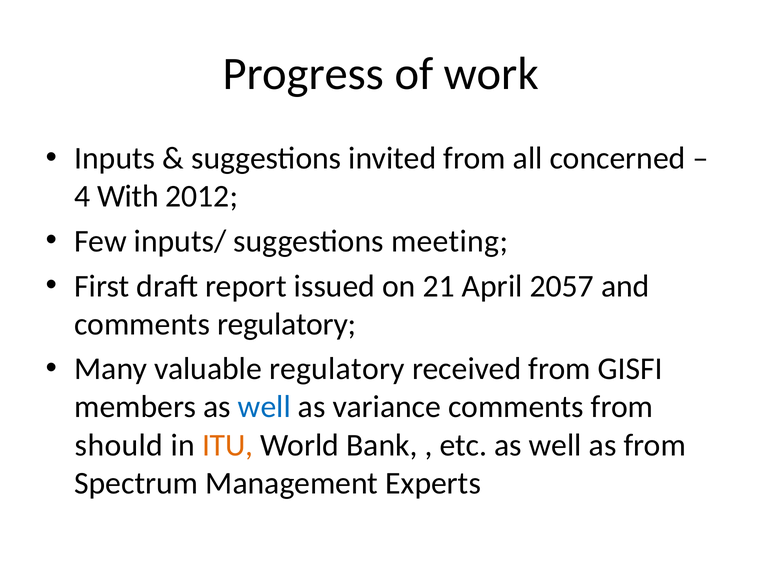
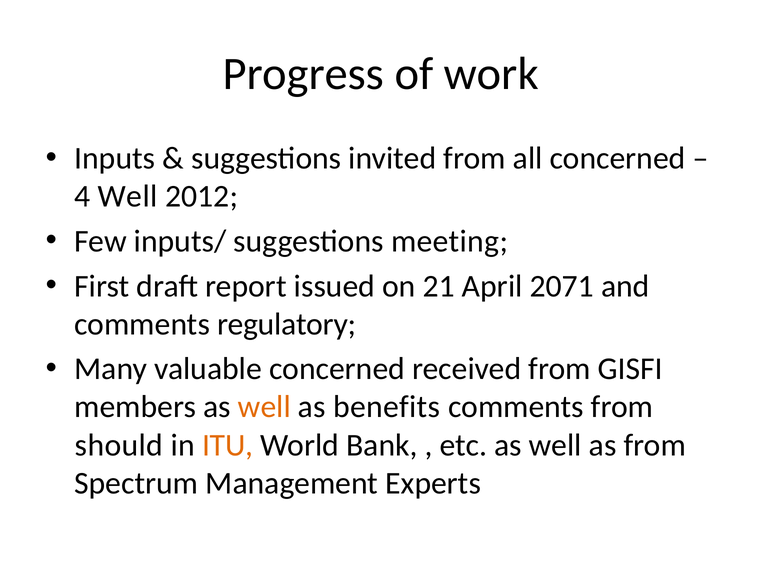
4 With: With -> Well
2057: 2057 -> 2071
valuable regulatory: regulatory -> concerned
well at (264, 407) colour: blue -> orange
variance: variance -> benefits
